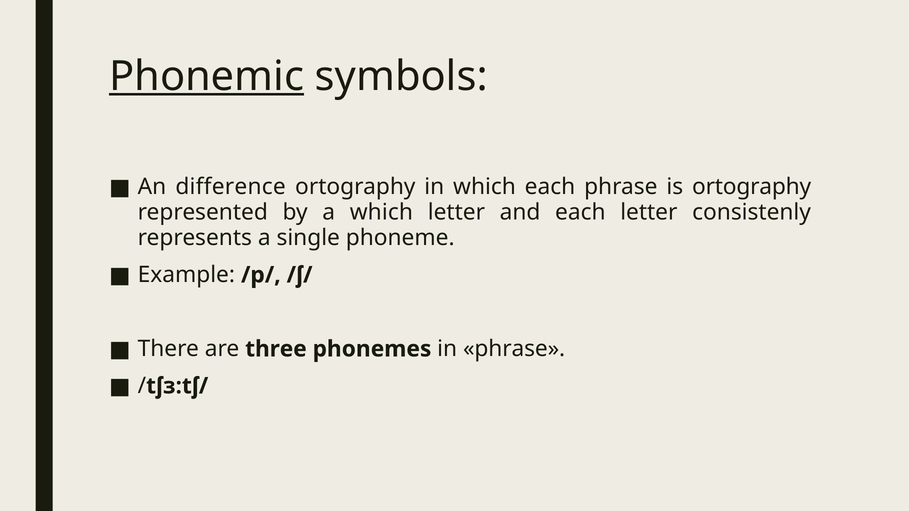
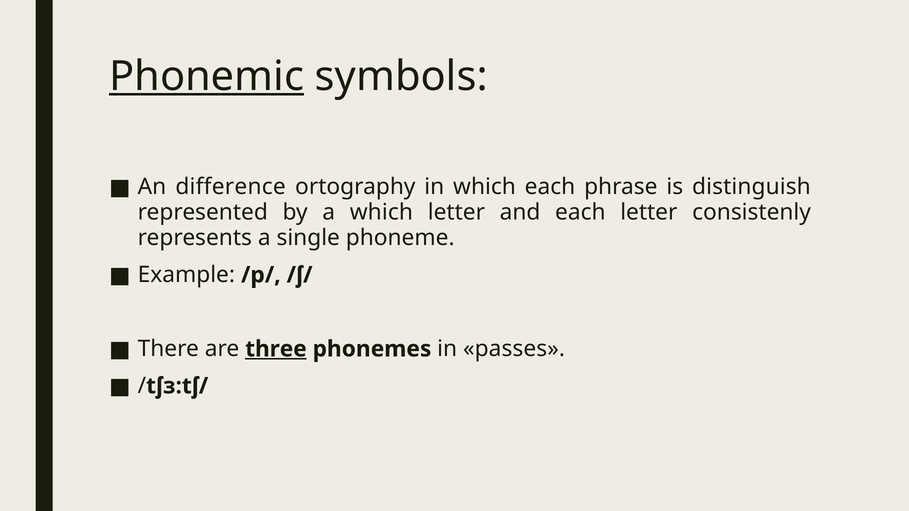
is ortography: ortography -> distinguish
three underline: none -> present
in phrase: phrase -> passes
